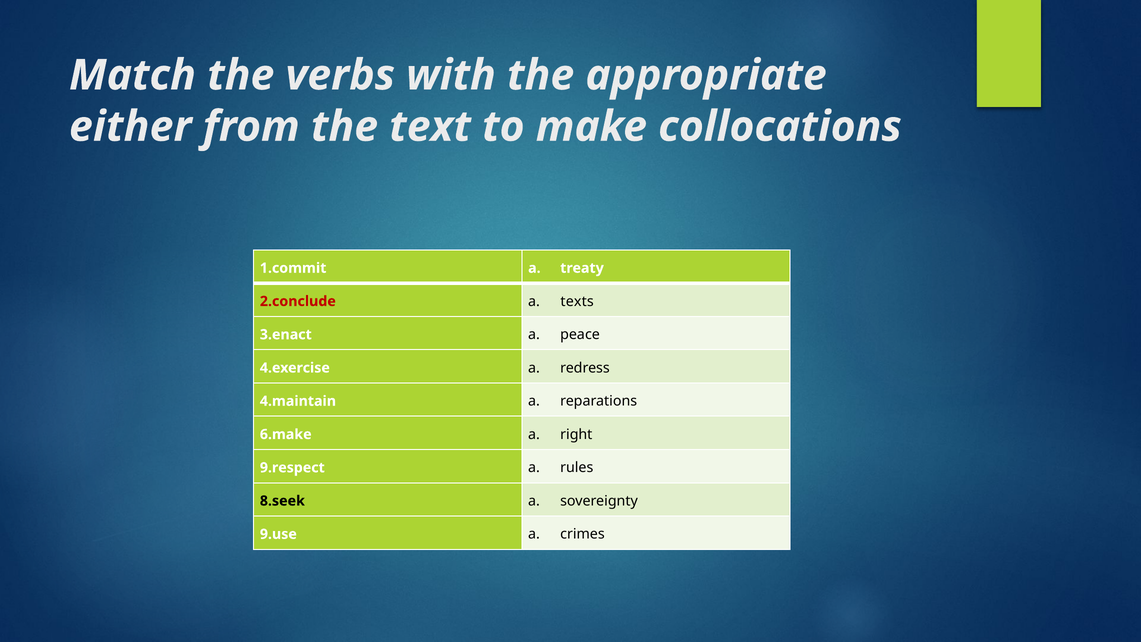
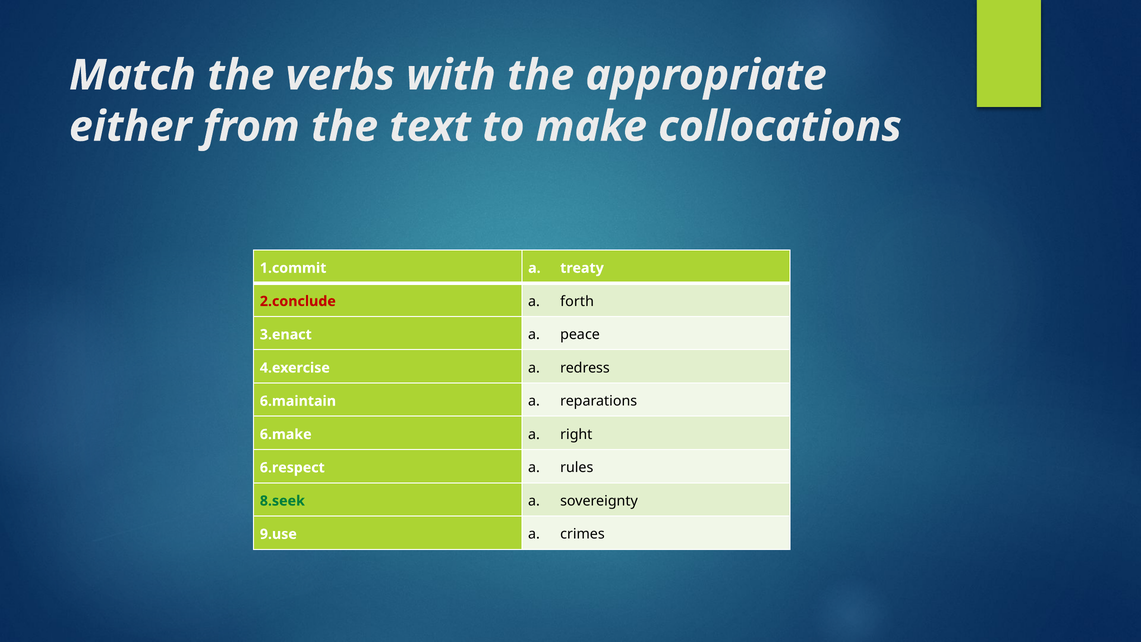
texts: texts -> forth
4.maintain: 4.maintain -> 6.maintain
9.respect: 9.respect -> 6.respect
8.seek colour: black -> green
